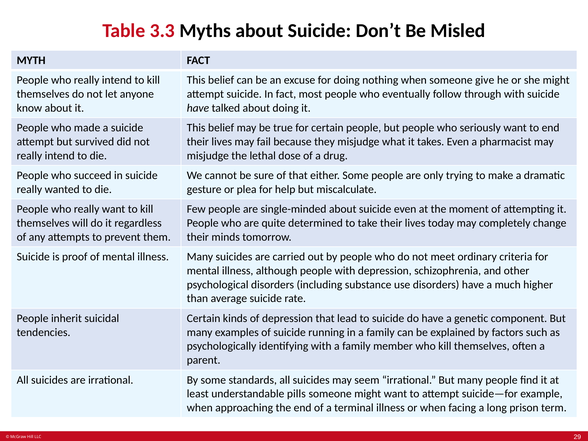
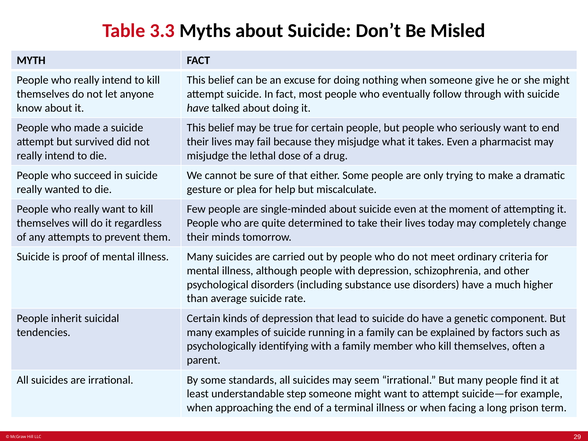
pills: pills -> step
